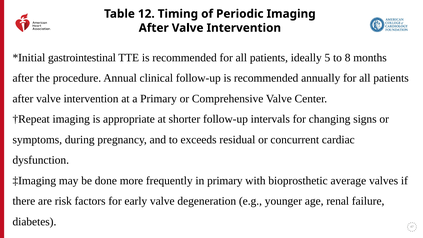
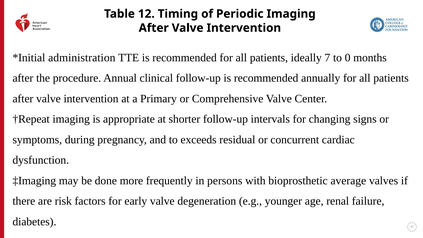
gastrointestinal: gastrointestinal -> administration
5: 5 -> 7
8: 8 -> 0
in primary: primary -> persons
